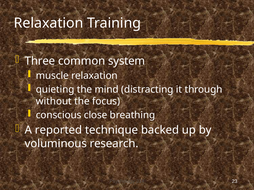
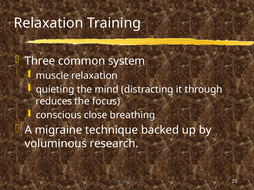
without: without -> reduces
reported: reported -> migraine
